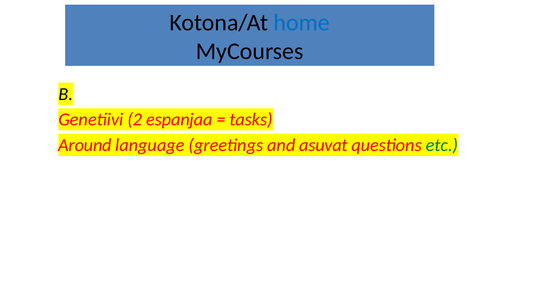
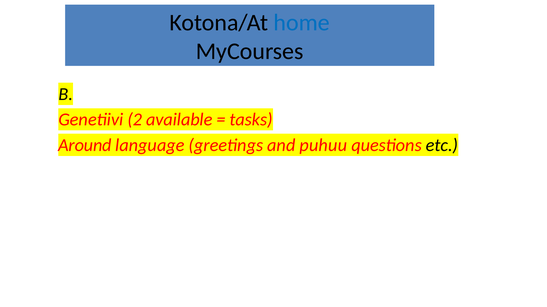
espanjaa: espanjaa -> available
asuvat: asuvat -> puhuu
etc colour: green -> black
